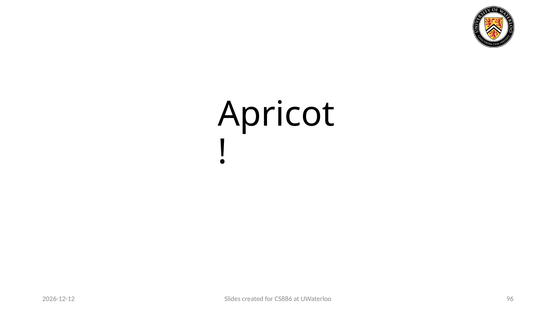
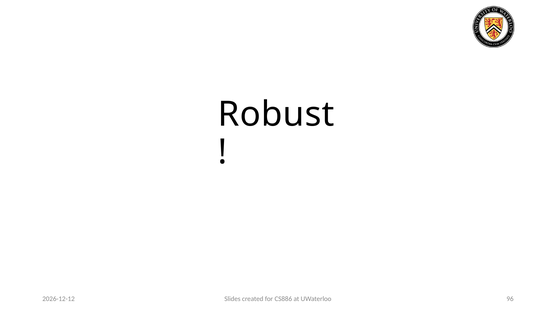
Apricot: Apricot -> Robust
